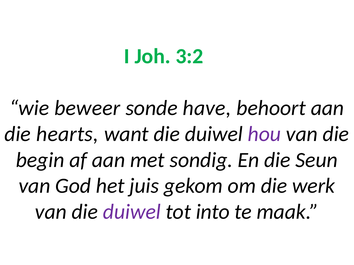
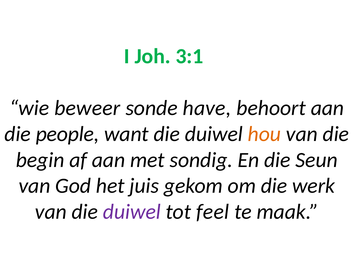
3:2: 3:2 -> 3:1
hearts: hearts -> people
hou colour: purple -> orange
into: into -> feel
